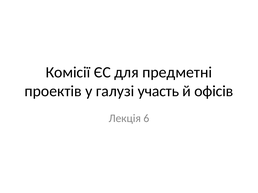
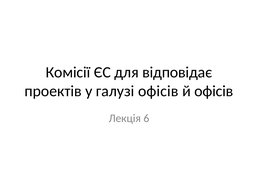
предметні: предметні -> відповідає
галузі участь: участь -> офісів
